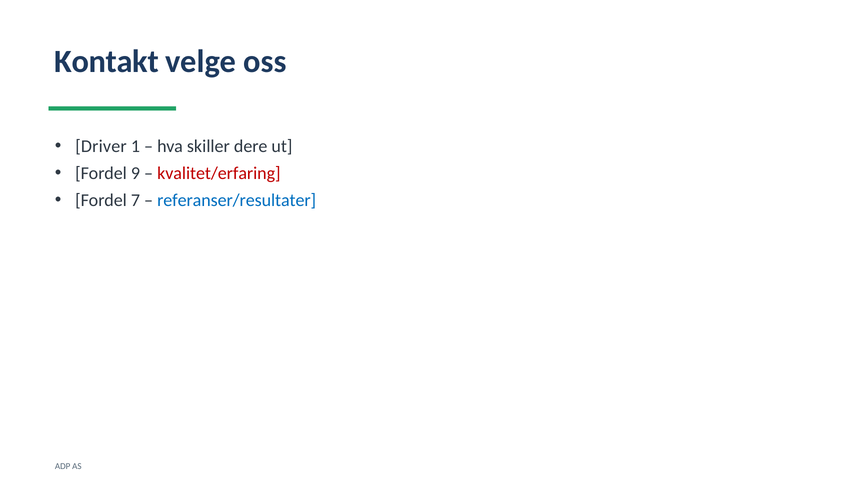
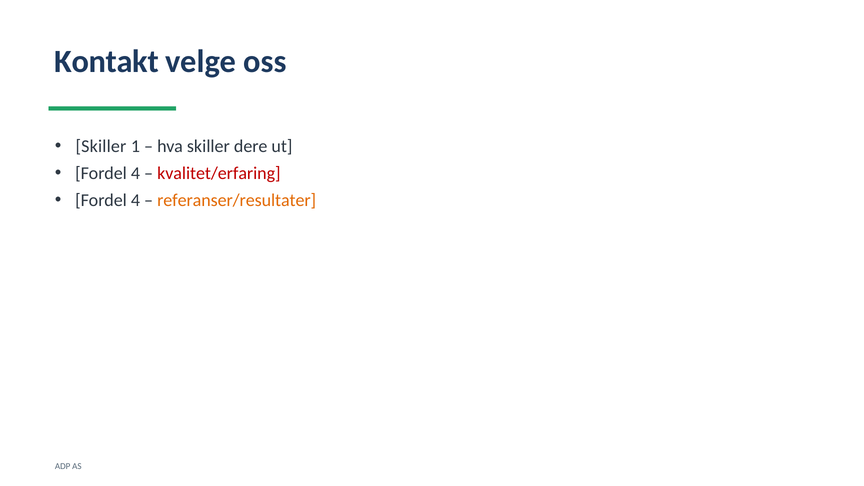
Driver at (101, 146): Driver -> Skiller
9 at (135, 173): 9 -> 4
7 at (135, 200): 7 -> 4
referanser/resultater colour: blue -> orange
